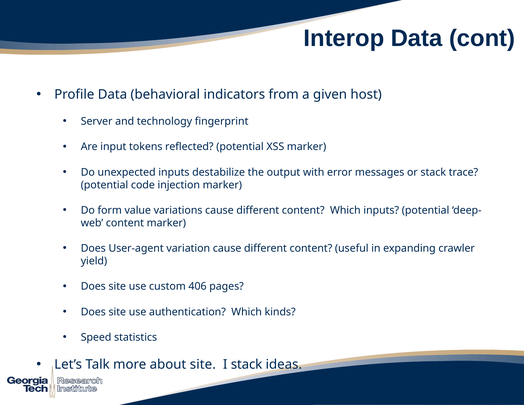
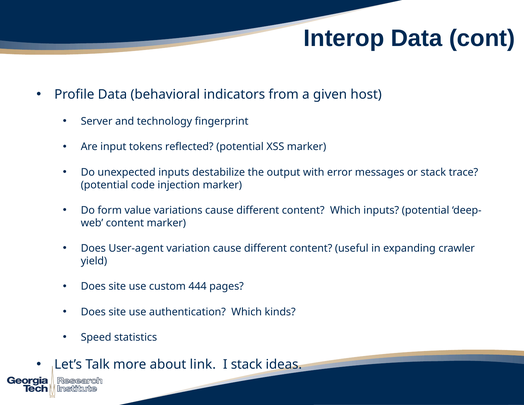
406: 406 -> 444
about site: site -> link
